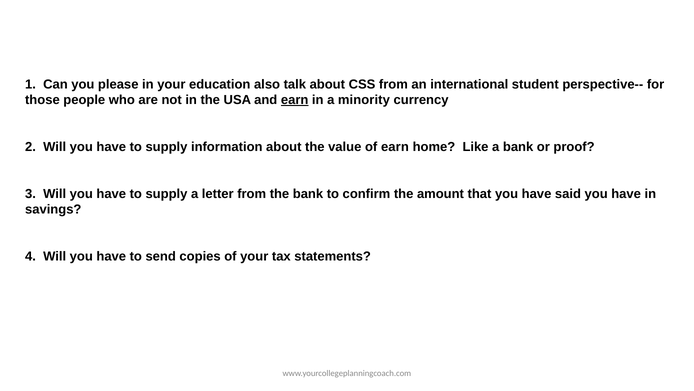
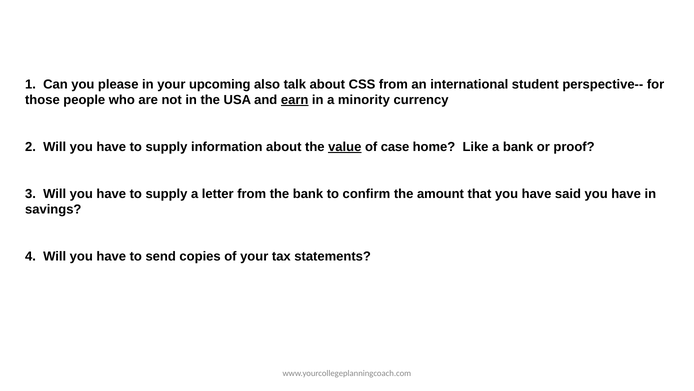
education: education -> upcoming
value underline: none -> present
of earn: earn -> case
